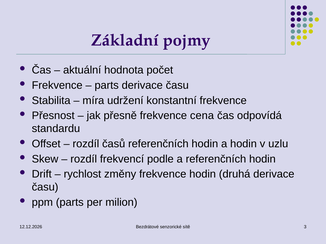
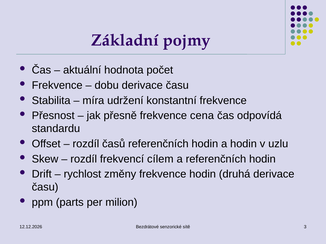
parts at (107, 85): parts -> dobu
podle: podle -> cílem
